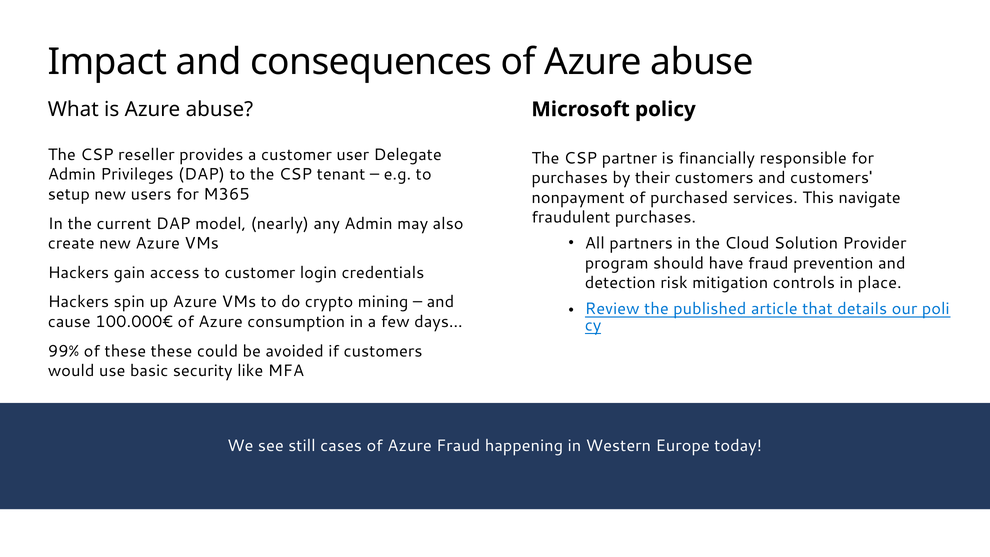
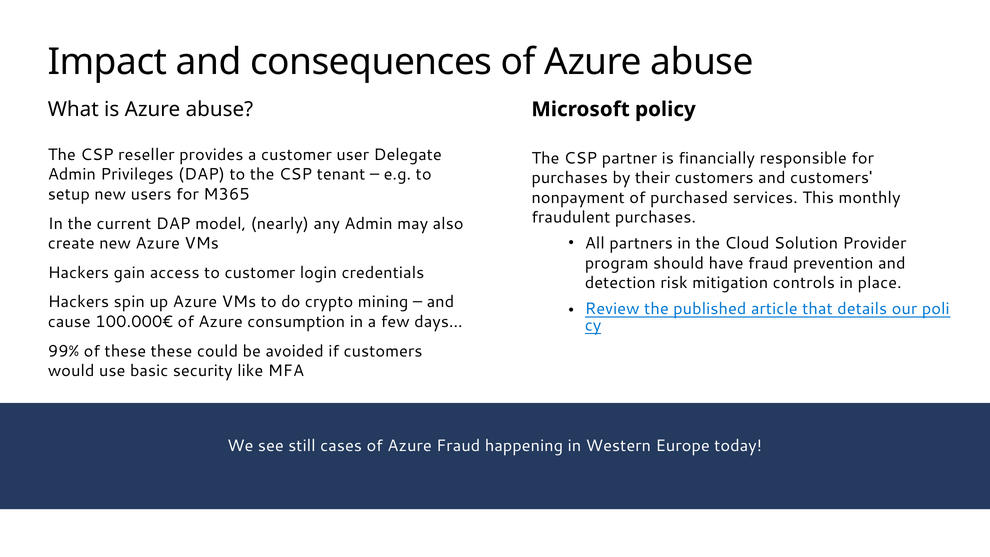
navigate: navigate -> monthly
